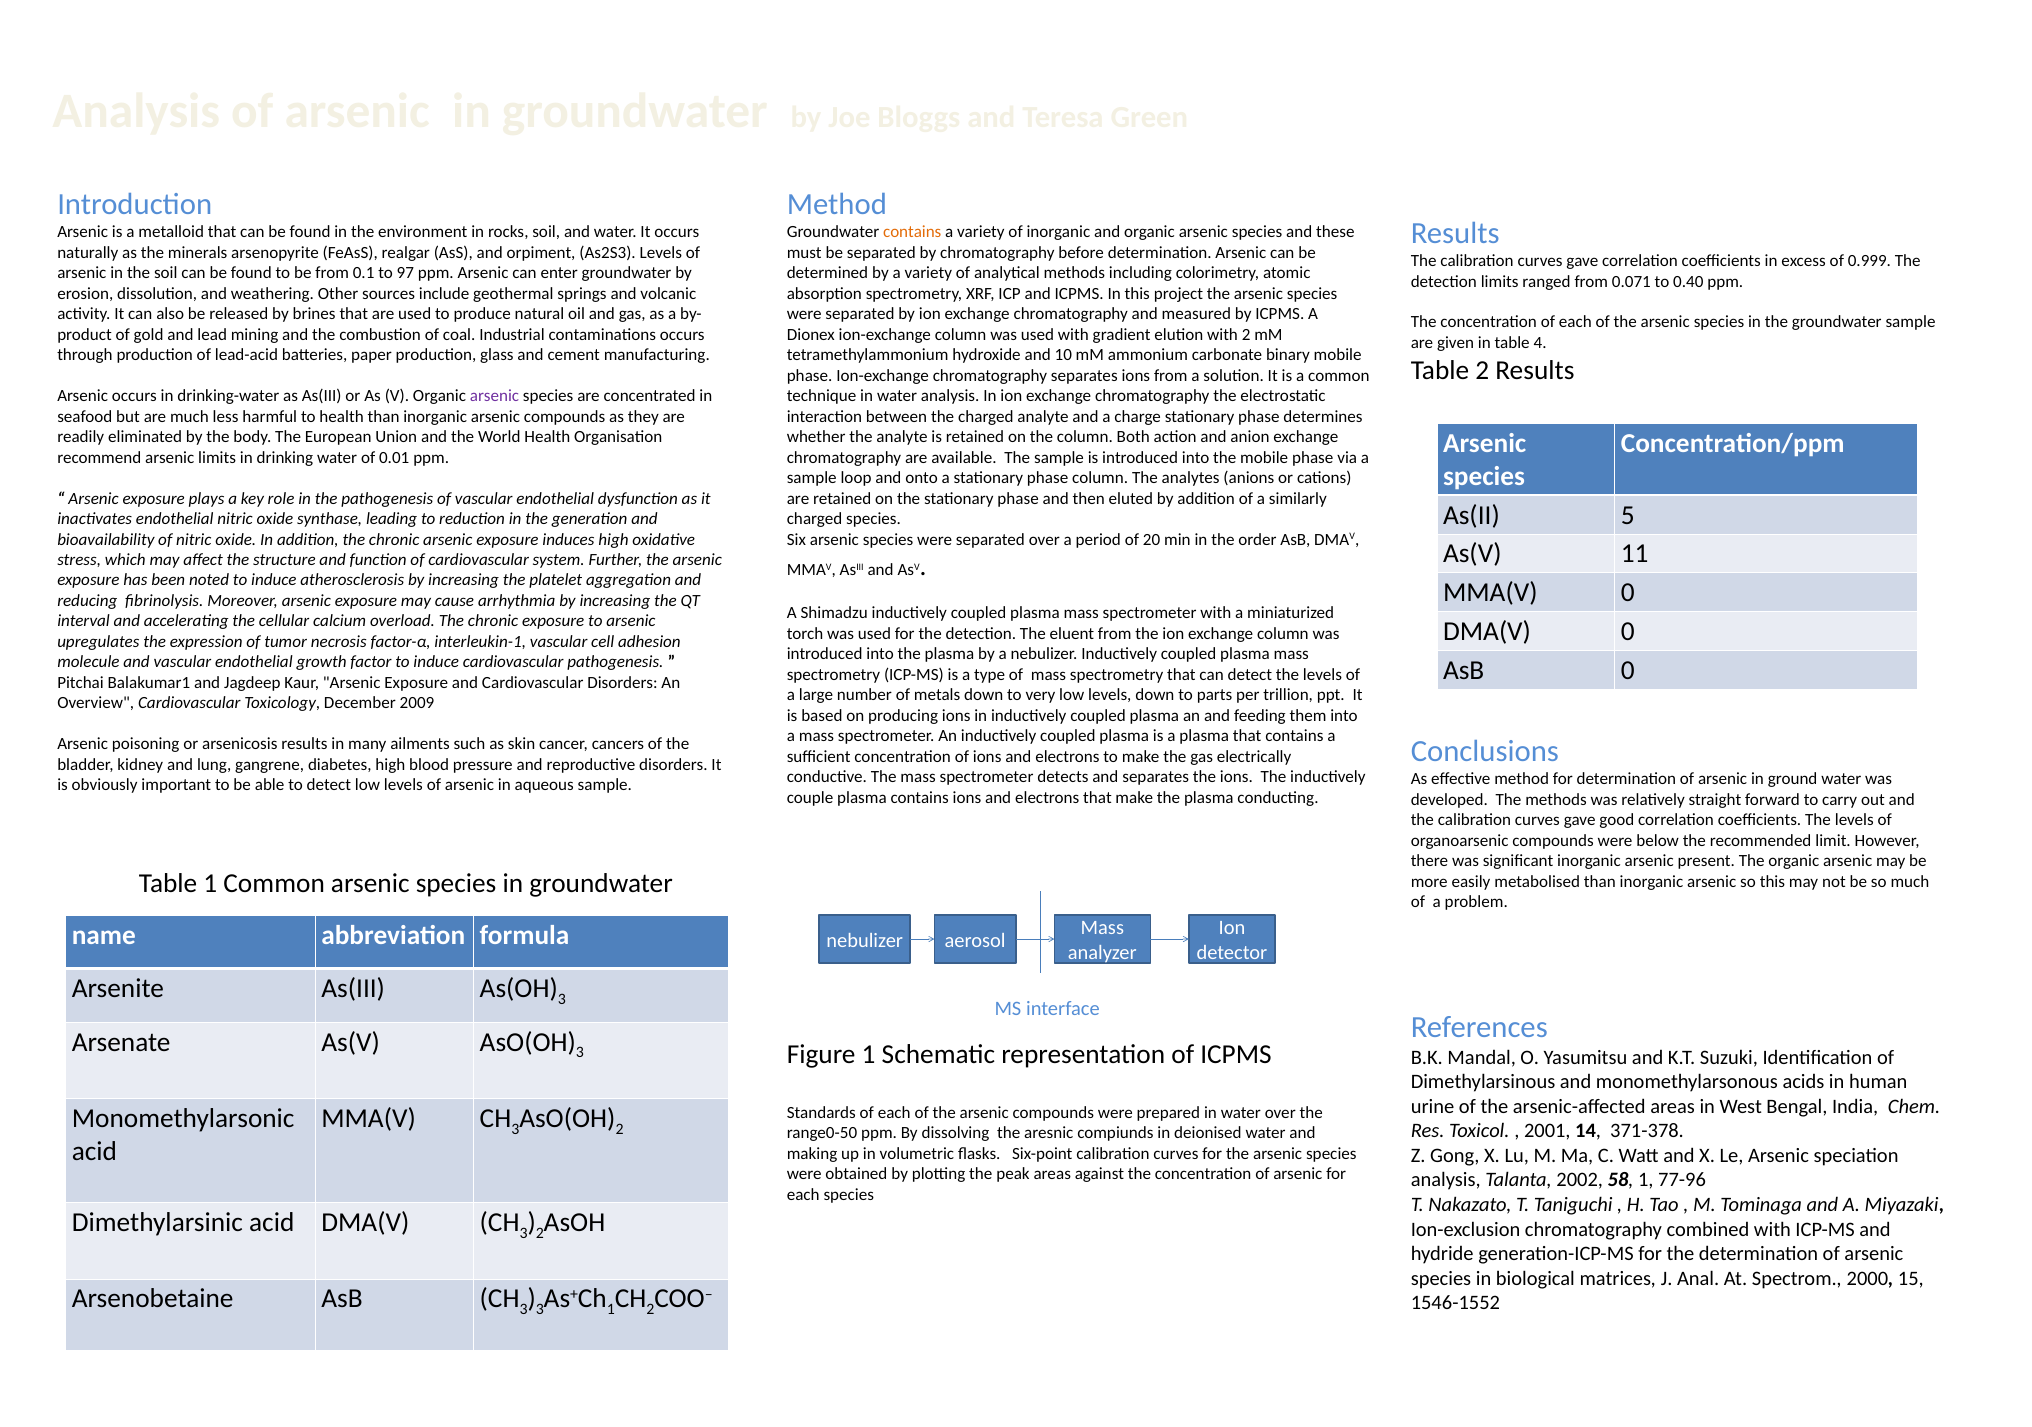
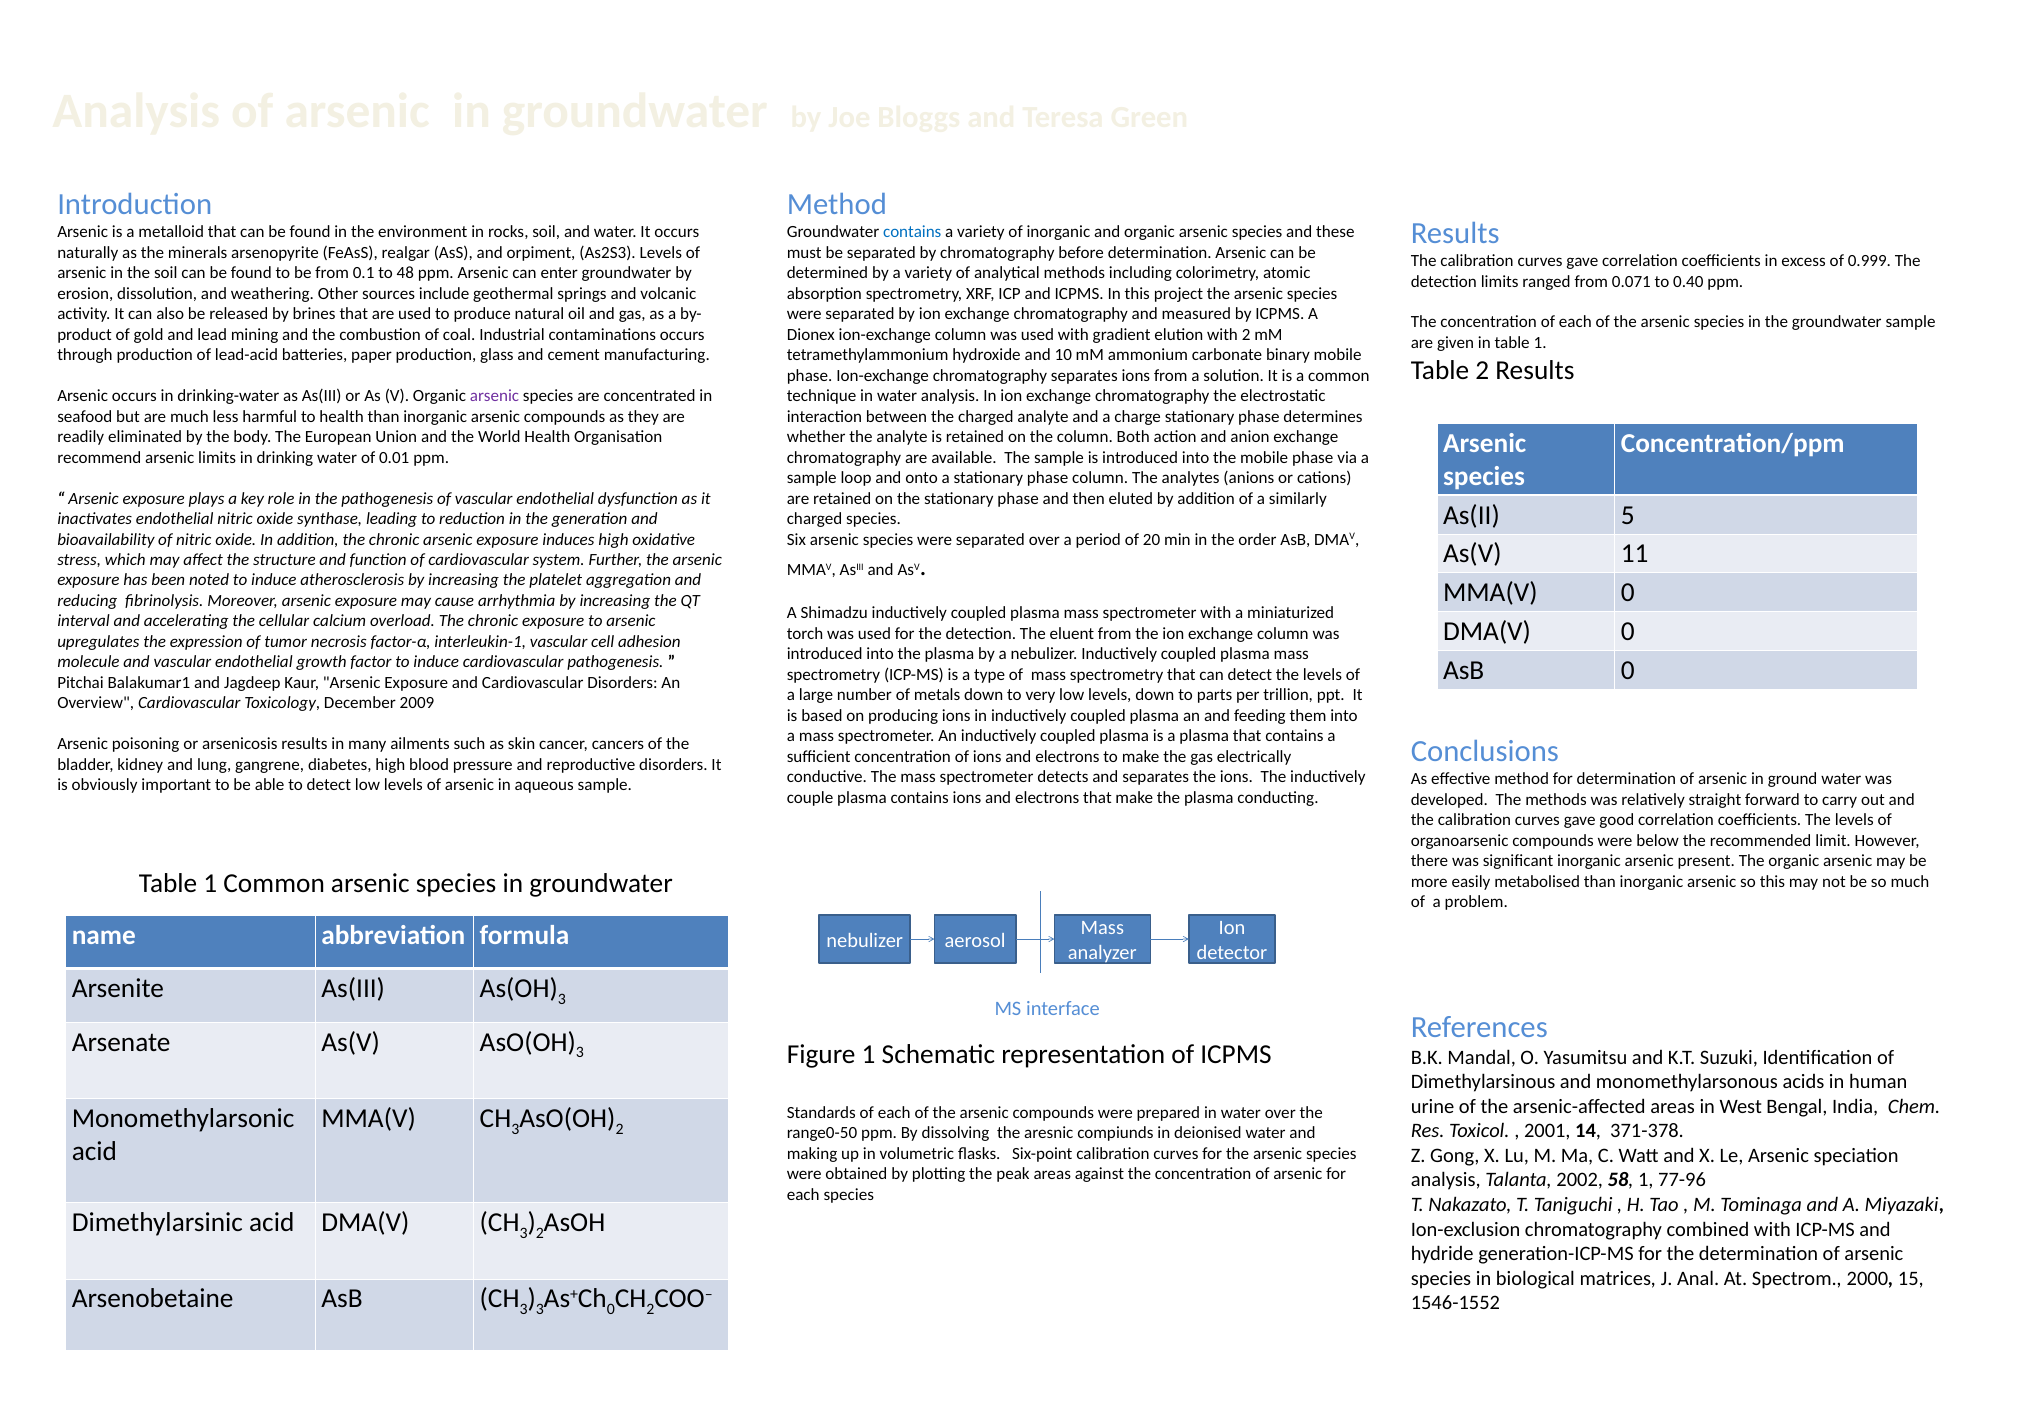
contains at (912, 232) colour: orange -> blue
97: 97 -> 48
in table 4: 4 -> 1
1 at (611, 1310): 1 -> 0
